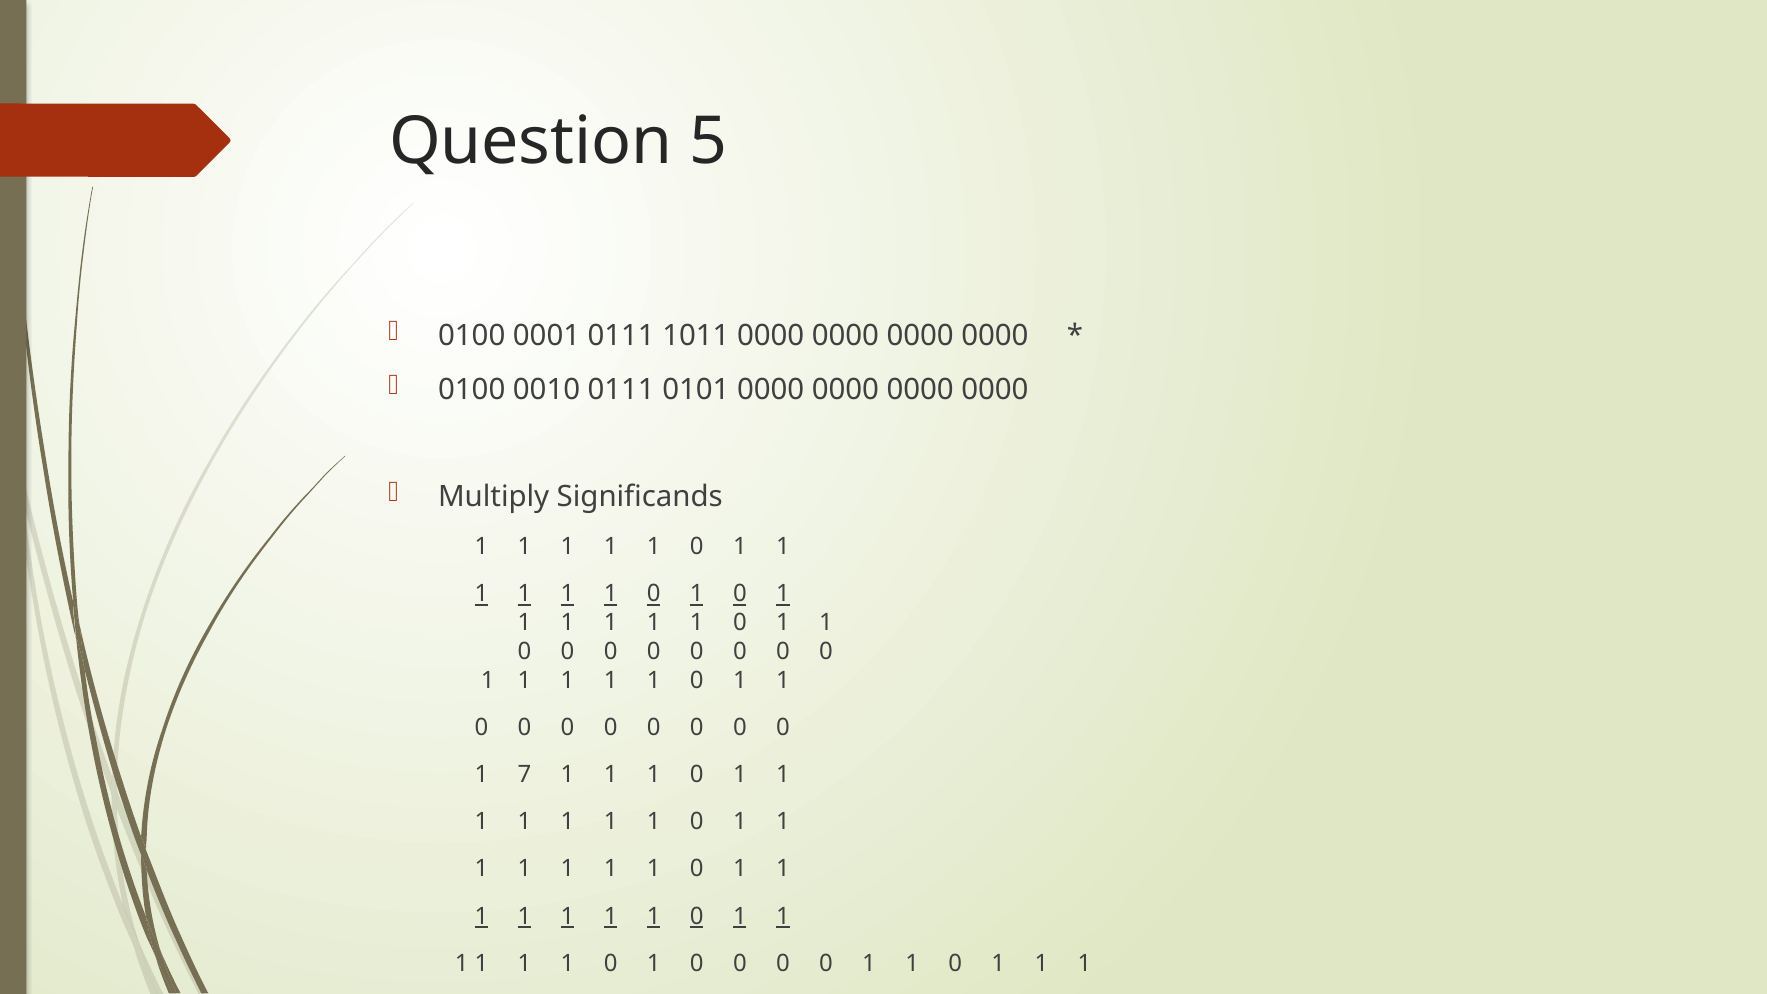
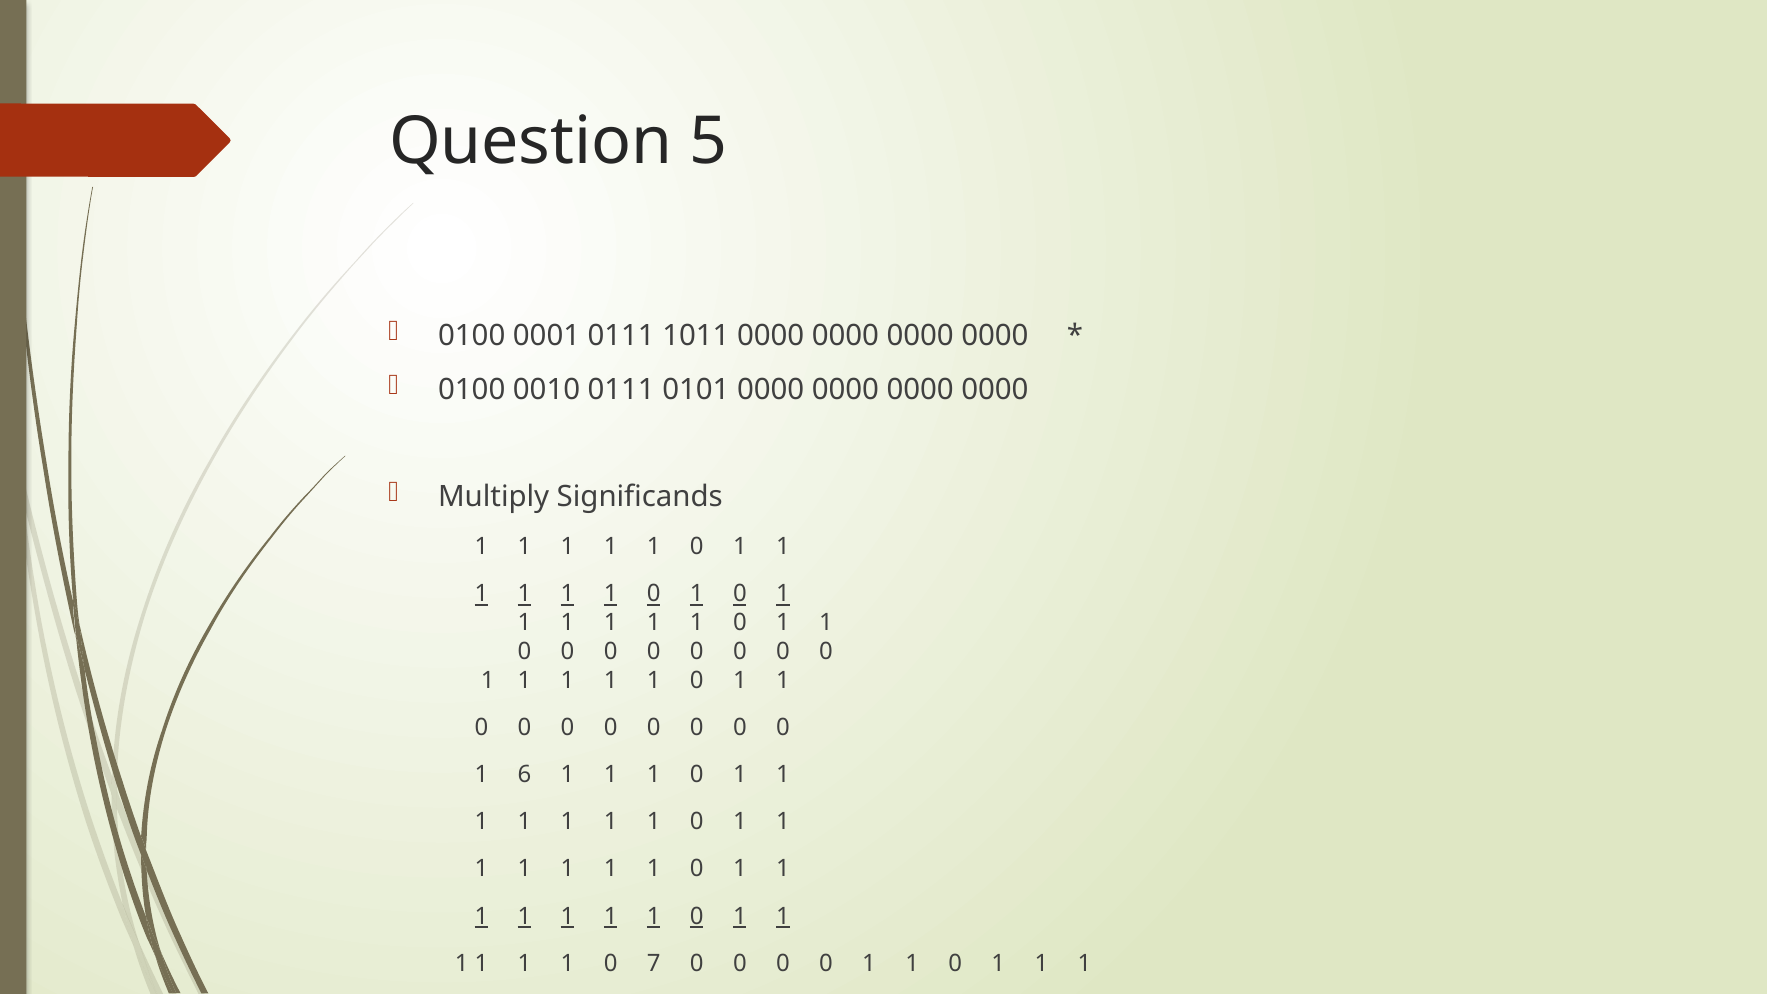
7: 7 -> 6
1 at (654, 963): 1 -> 7
